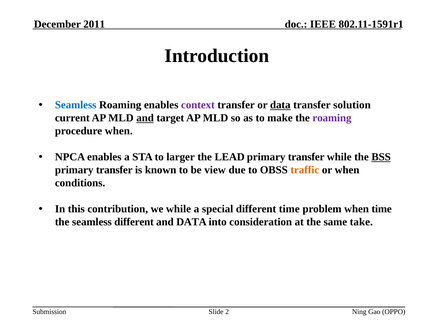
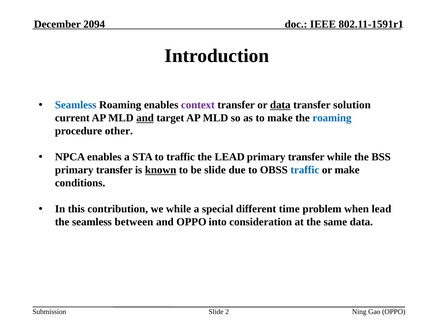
2011: 2011 -> 2094
roaming at (332, 118) colour: purple -> blue
procedure when: when -> other
to larger: larger -> traffic
BSS underline: present -> none
known underline: none -> present
be view: view -> slide
traffic at (305, 170) colour: orange -> blue
or when: when -> make
when time: time -> lead
seamless different: different -> between
and DATA: DATA -> OPPO
same take: take -> data
